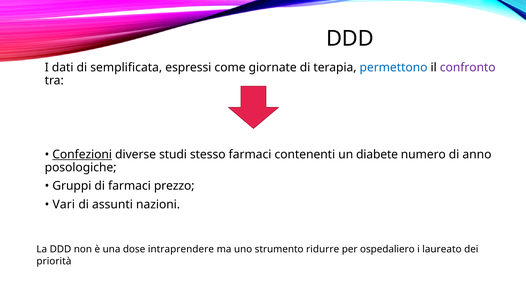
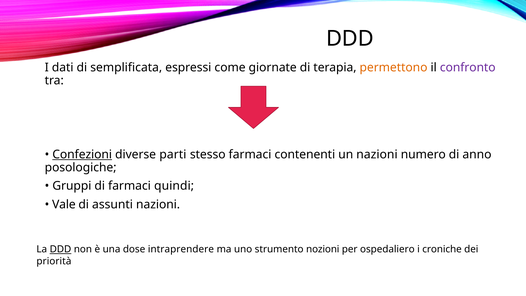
permettono colour: blue -> orange
studi: studi -> parti
un diabete: diabete -> nazioni
prezzo: prezzo -> quindi
Vari: Vari -> Vale
DDD at (60, 249) underline: none -> present
ridurre: ridurre -> nozioni
laureato: laureato -> croniche
